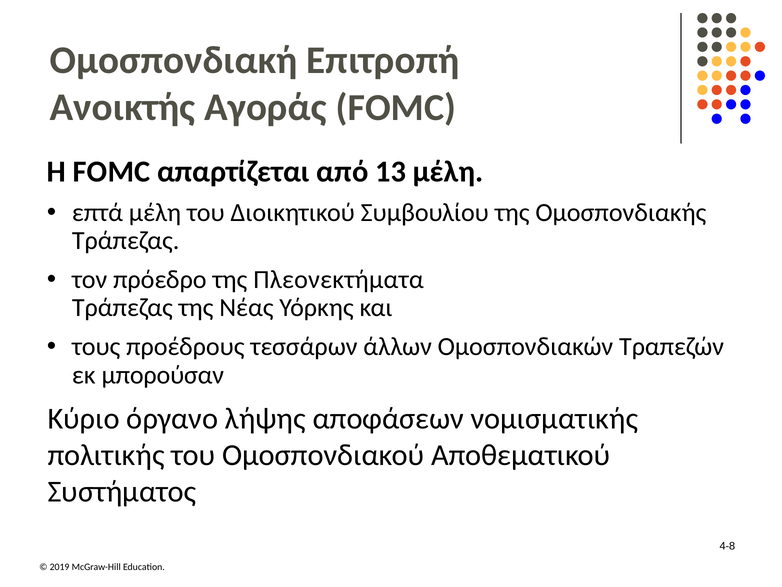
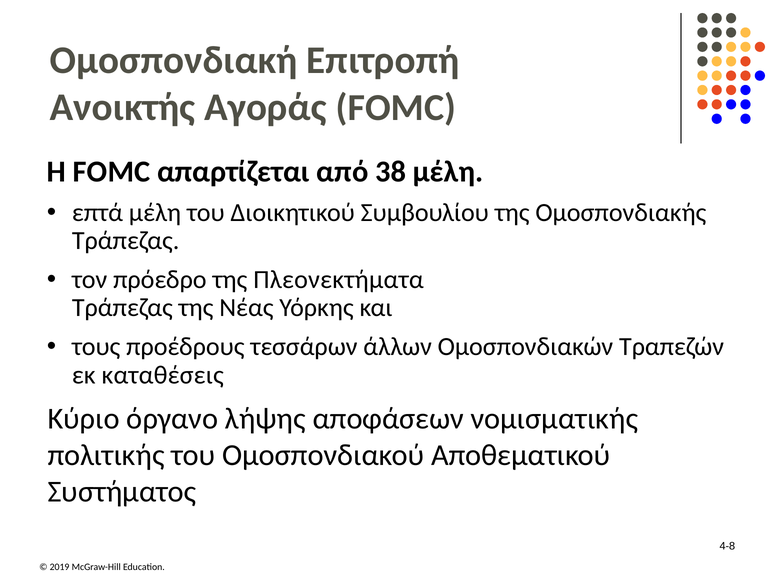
13: 13 -> 38
μπορούσαν: μπορούσαν -> καταθέσεις
